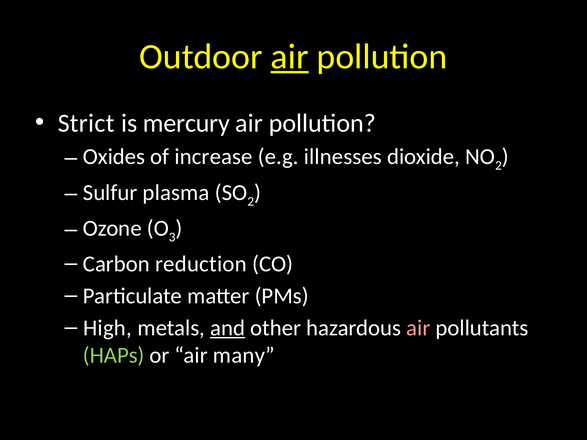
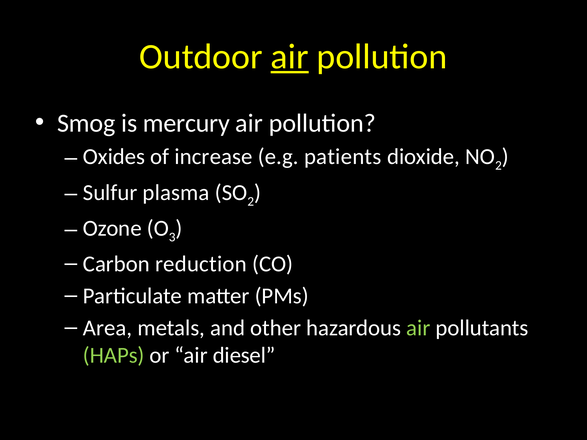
Strict: Strict -> Smog
illnesses: illnesses -> patients
High: High -> Area
and underline: present -> none
air at (418, 328) colour: pink -> light green
many: many -> diesel
